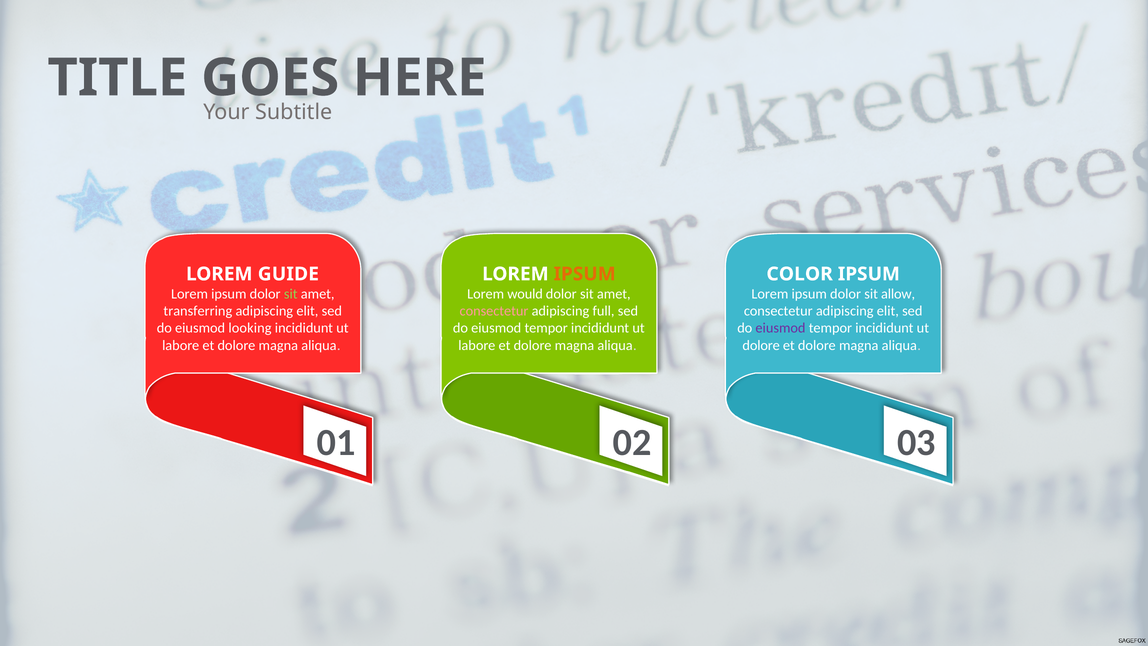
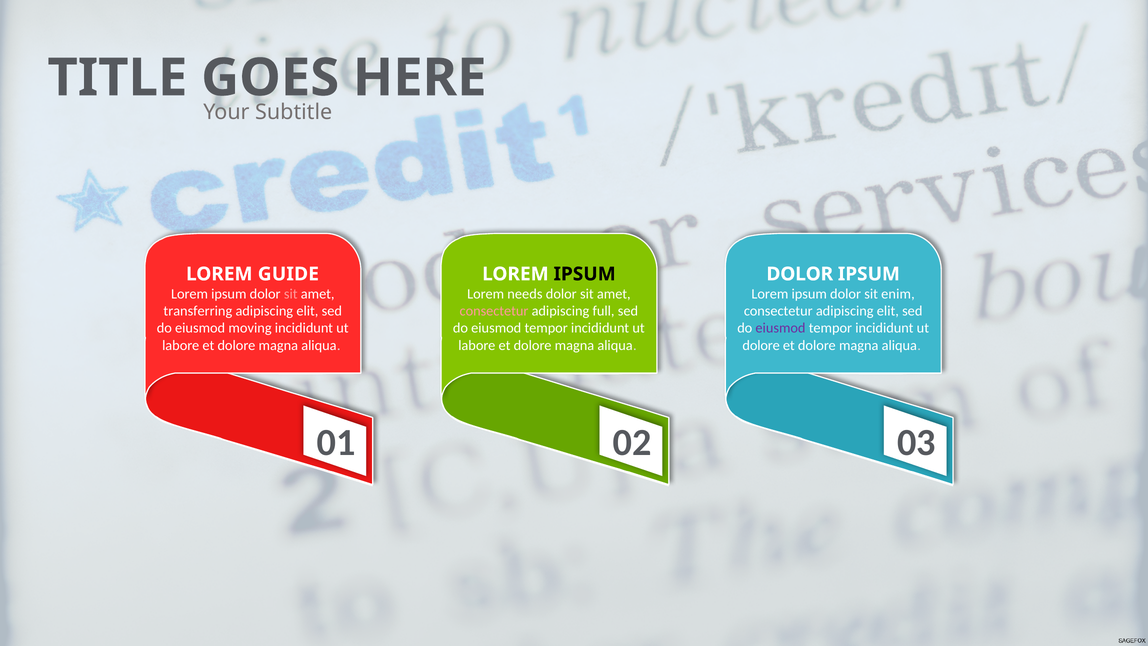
IPSUM at (585, 274) colour: orange -> black
COLOR at (800, 274): COLOR -> DOLOR
sit at (291, 294) colour: light green -> pink
would: would -> needs
allow: allow -> enim
looking: looking -> moving
